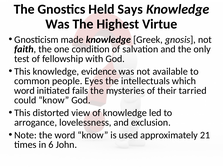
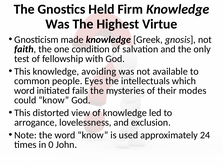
Says: Says -> Firm
evidence: evidence -> avoiding
tarried: tarried -> modes
21: 21 -> 24
6: 6 -> 0
